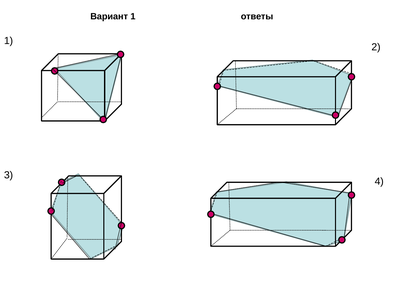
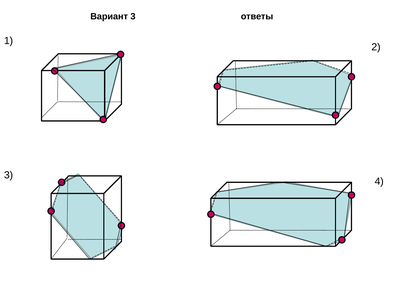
Вариант 1: 1 -> 3
